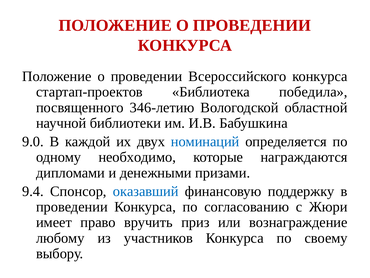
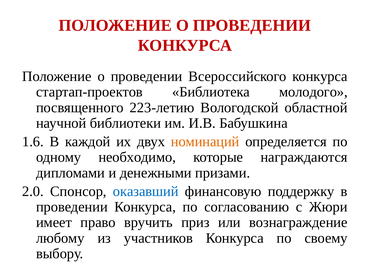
победила: победила -> молодого
346-летию: 346-летию -> 223-летию
9.0: 9.0 -> 1.6
номинаций colour: blue -> orange
9.4: 9.4 -> 2.0
